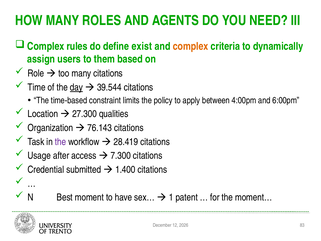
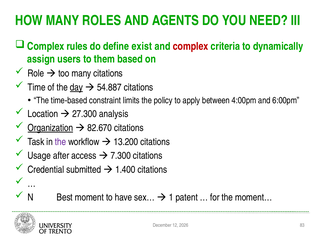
complex at (191, 46) colour: orange -> red
39.544: 39.544 -> 54.887
qualities: qualities -> analysis
Organization underline: none -> present
76.143: 76.143 -> 82.670
28.419: 28.419 -> 13.200
